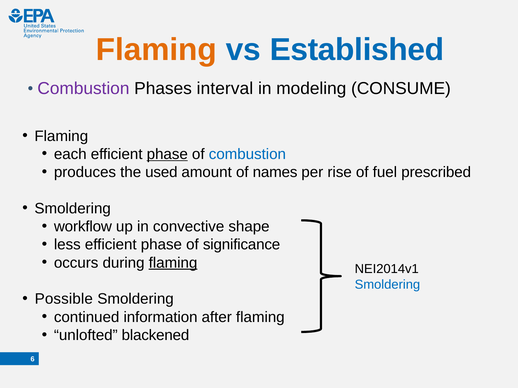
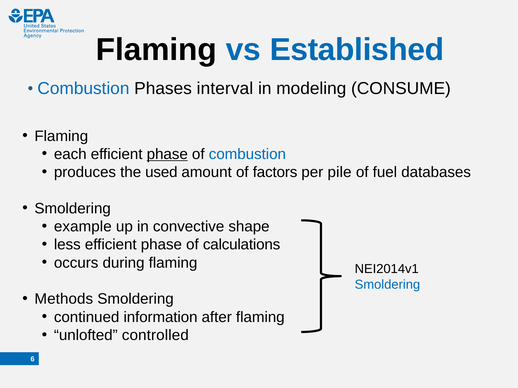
Flaming at (156, 50) colour: orange -> black
Combustion at (83, 89) colour: purple -> blue
names: names -> factors
rise: rise -> pile
prescribed: prescribed -> databases
workflow: workflow -> example
significance: significance -> calculations
flaming at (173, 263) underline: present -> none
Possible: Possible -> Methods
blackened: blackened -> controlled
